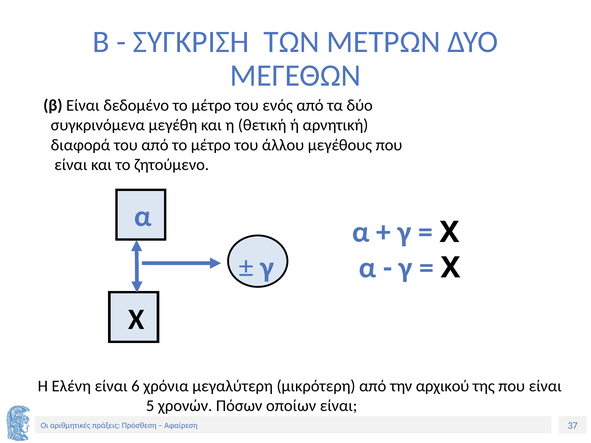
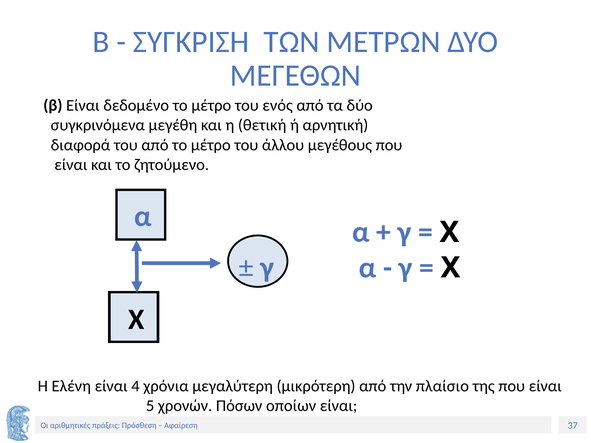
6: 6 -> 4
αρχικού: αρχικού -> πλαίσιο
